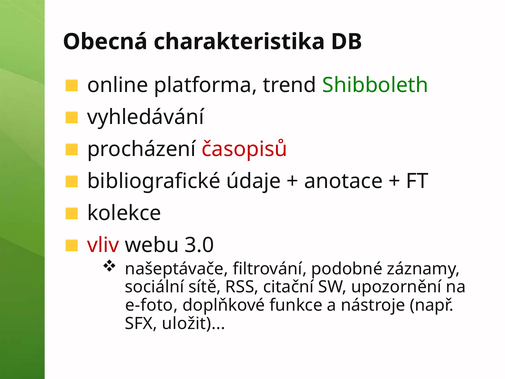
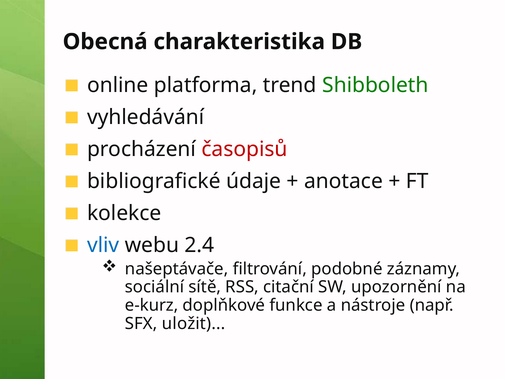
vliv colour: red -> blue
3.0: 3.0 -> 2.4
e-foto: e-foto -> e-kurz
